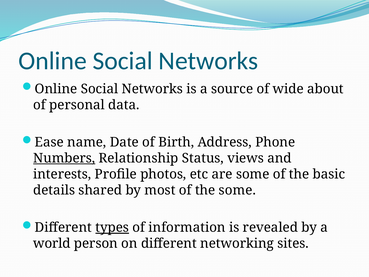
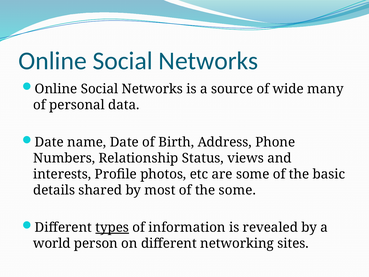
about: about -> many
Ease at (49, 142): Ease -> Date
Numbers underline: present -> none
